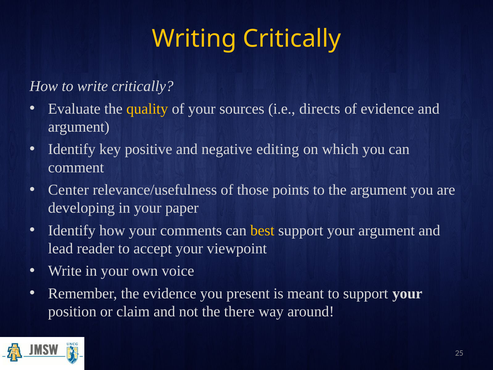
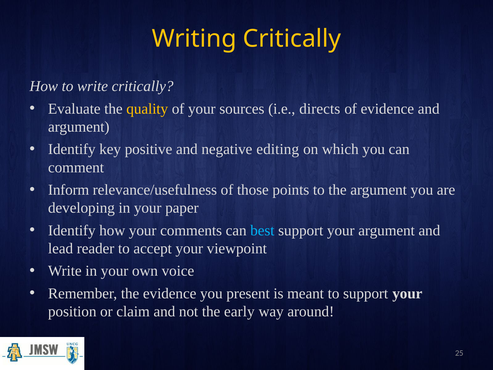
Center: Center -> Inform
best colour: yellow -> light blue
there: there -> early
